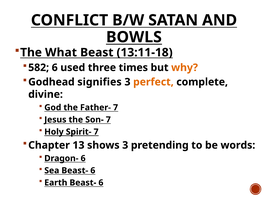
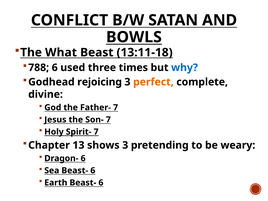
582: 582 -> 788
why colour: orange -> blue
signifies: signifies -> rejoicing
words: words -> weary
